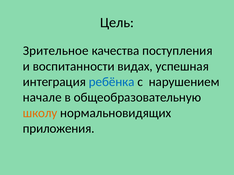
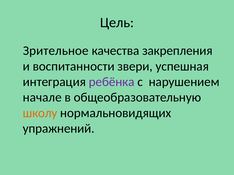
поступления: поступления -> закрепления
видах: видах -> звери
ребёнка colour: blue -> purple
приложения: приложения -> упражнений
